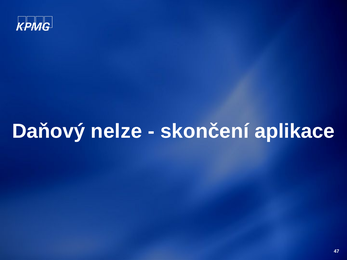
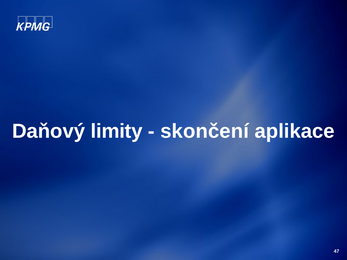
nelze: nelze -> limity
